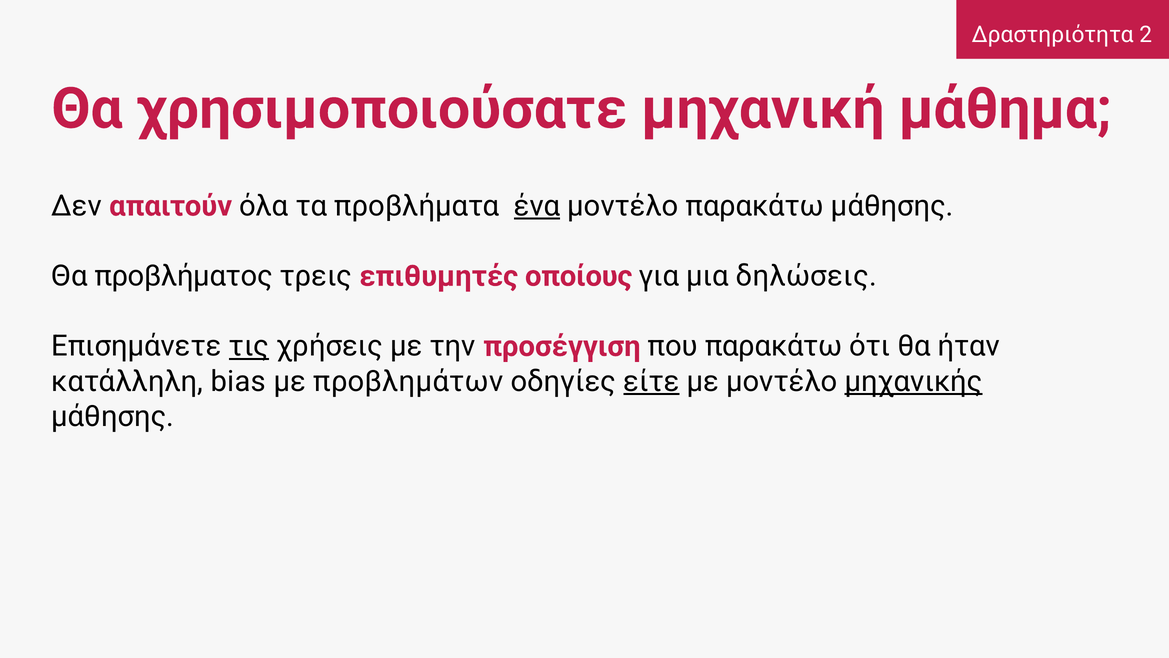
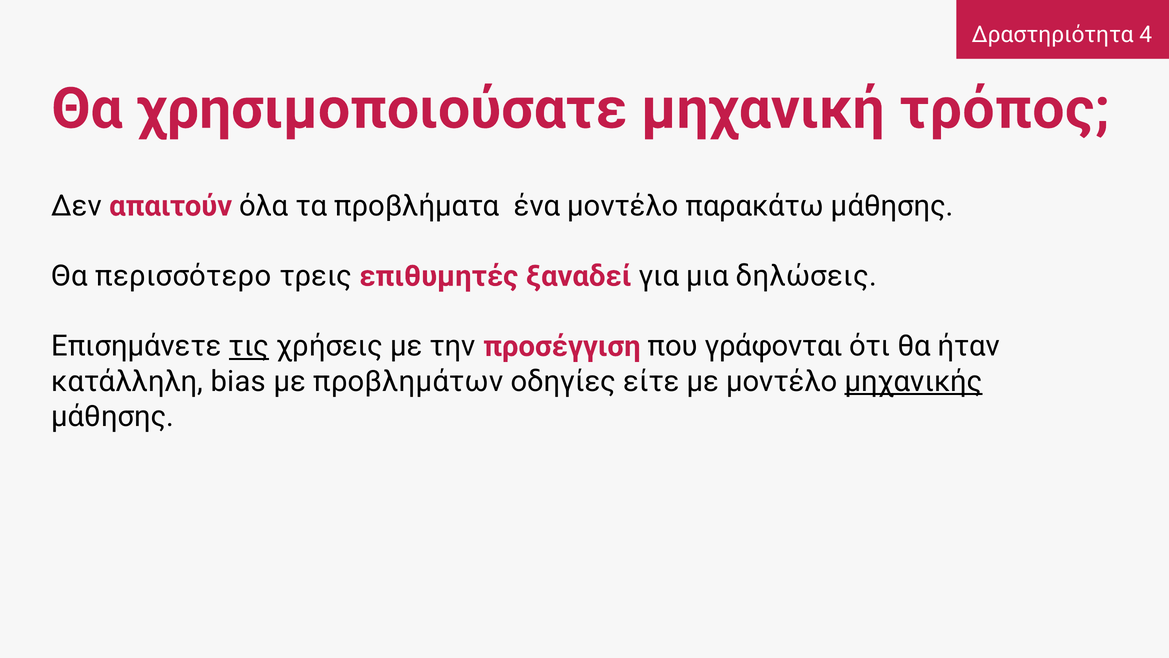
2: 2 -> 4
μάθημα: μάθημα -> τρόπος
ένα underline: present -> none
προβλήματος: προβλήματος -> περισσότερο
οποίους: οποίους -> ξαναδεί
που παρακάτω: παρακάτω -> γράφονται
είτε underline: present -> none
